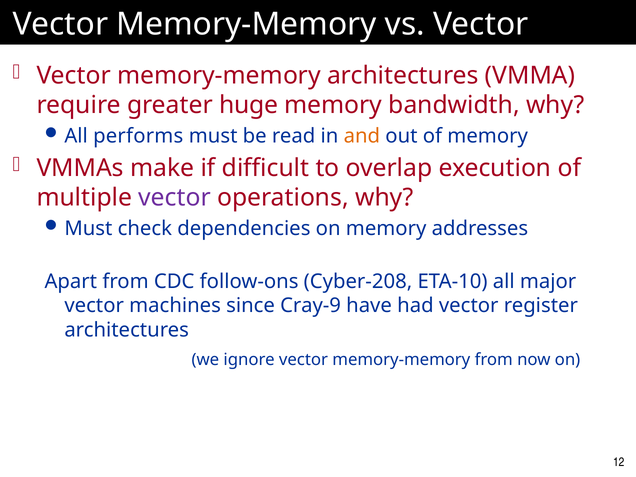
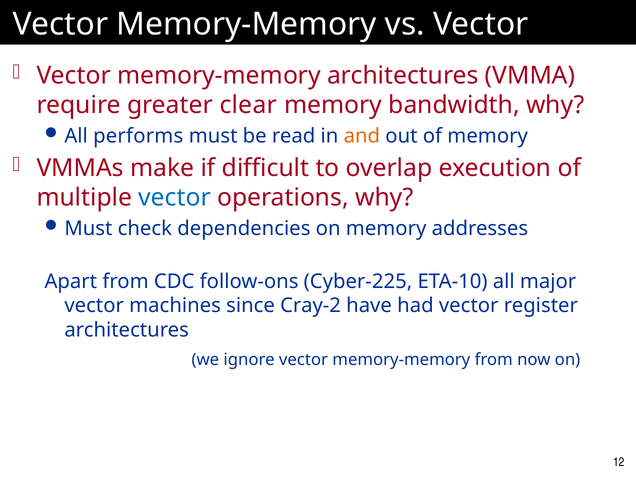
huge: huge -> clear
vector at (175, 198) colour: purple -> blue
Cyber-208: Cyber-208 -> Cyber-225
Cray-9: Cray-9 -> Cray-2
